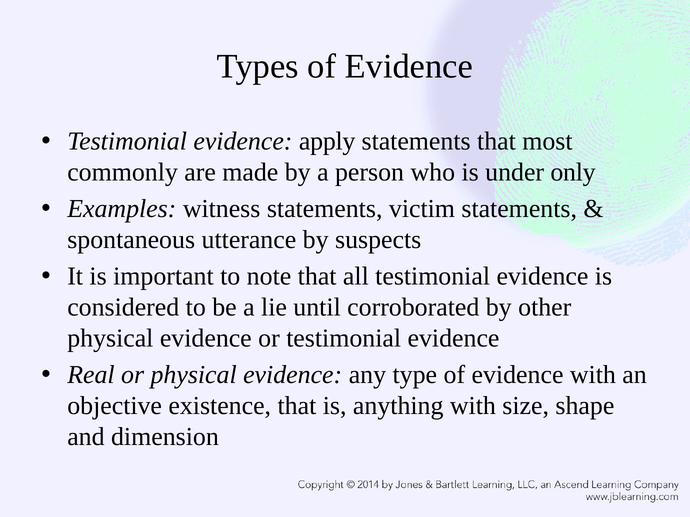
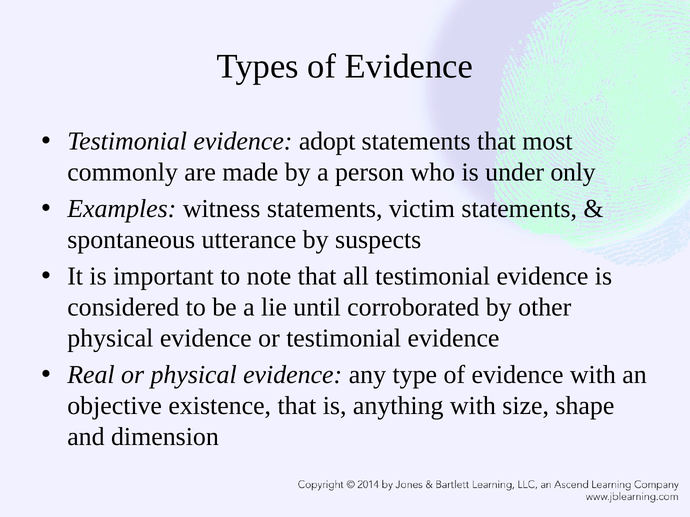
apply: apply -> adopt
